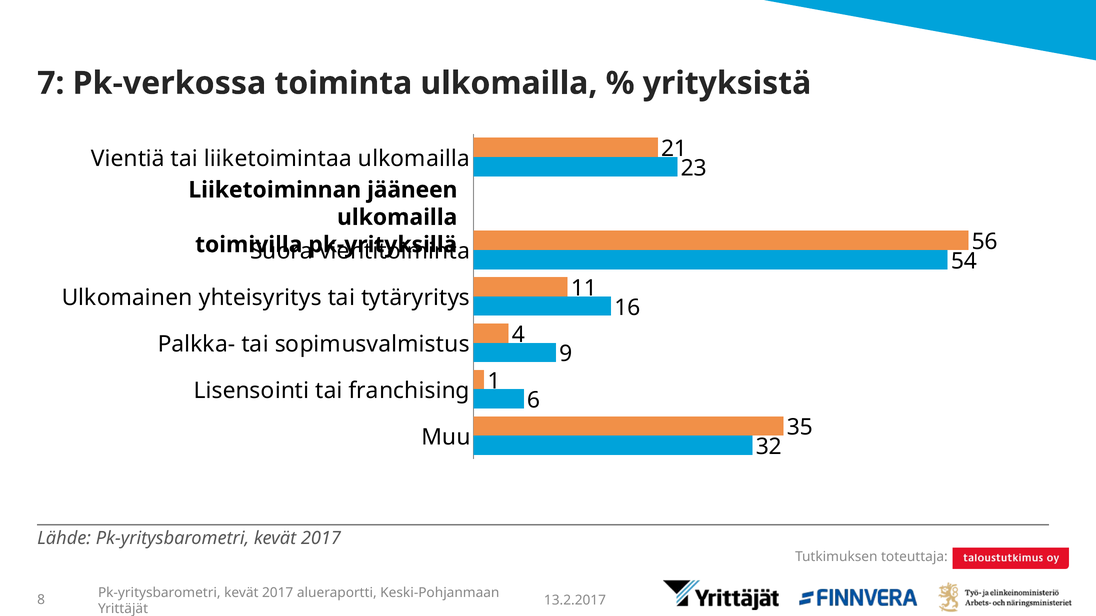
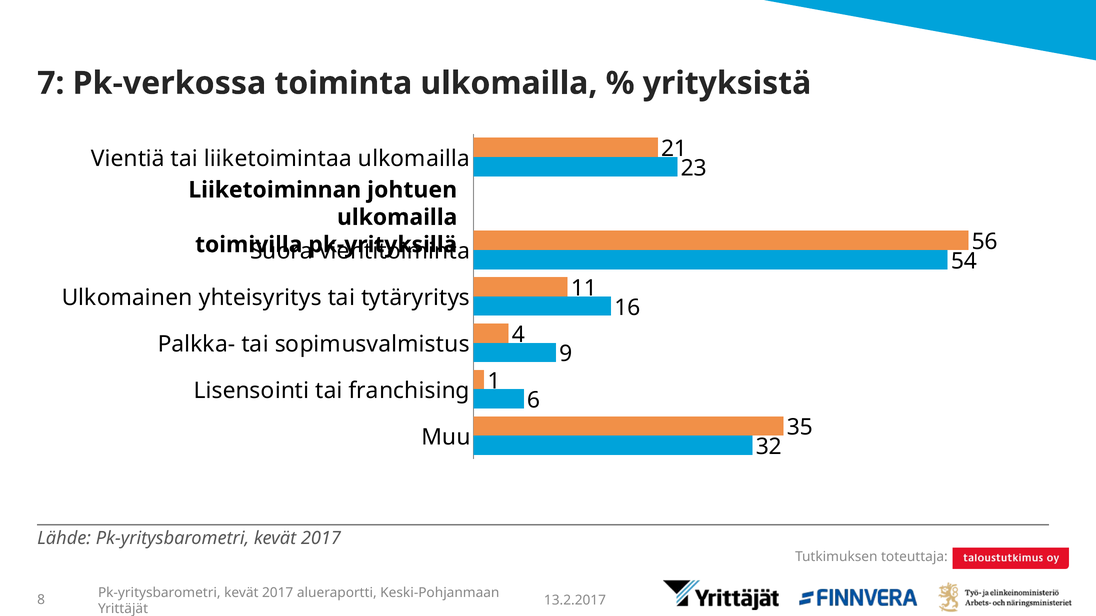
jääneen: jääneen -> johtuen
